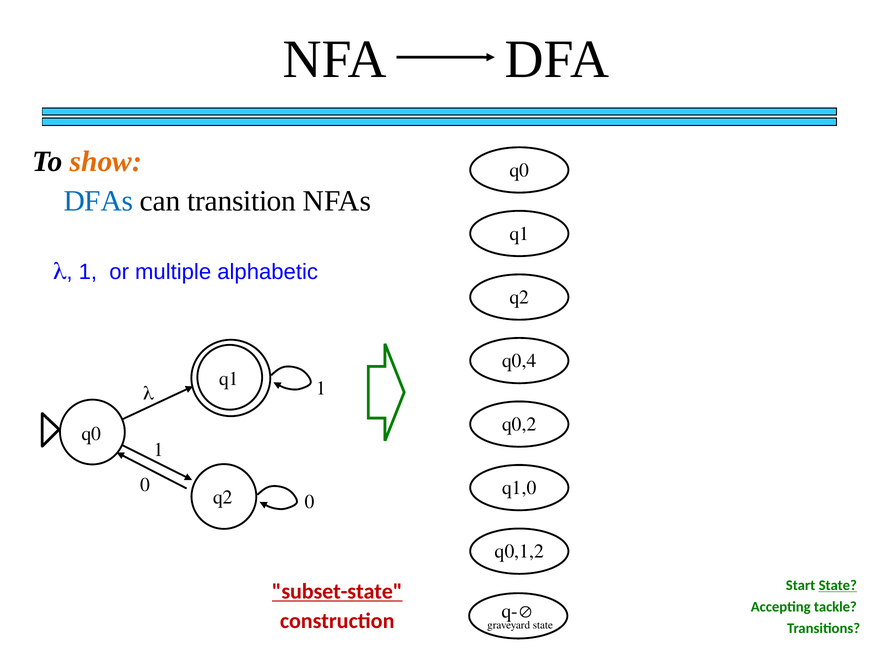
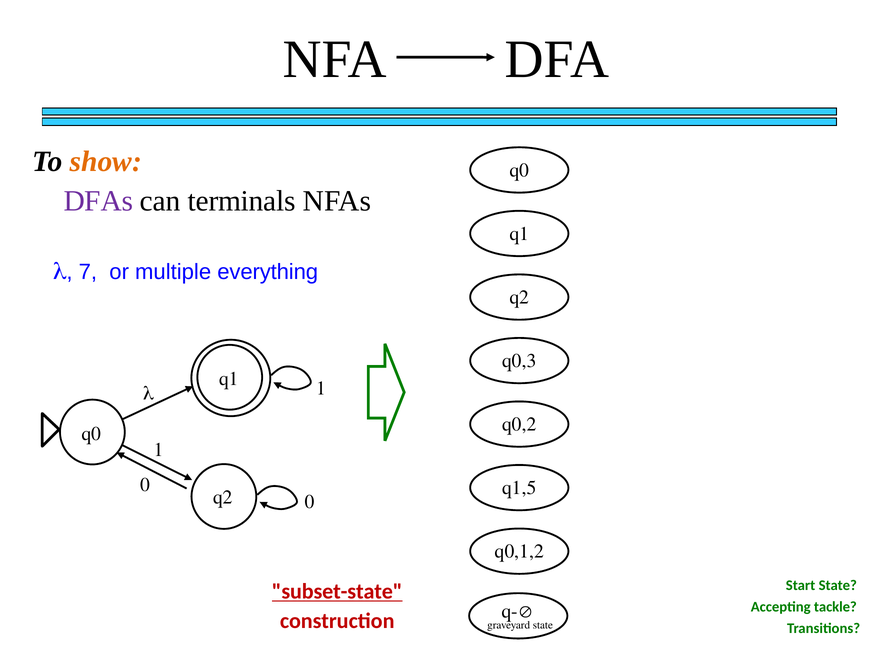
DFAs colour: blue -> purple
transition: transition -> terminals
1 at (88, 272): 1 -> 7
alphabetic: alphabetic -> everything
q0,4: q0,4 -> q0,3
q1,0: q1,0 -> q1,5
State at (838, 585) underline: present -> none
